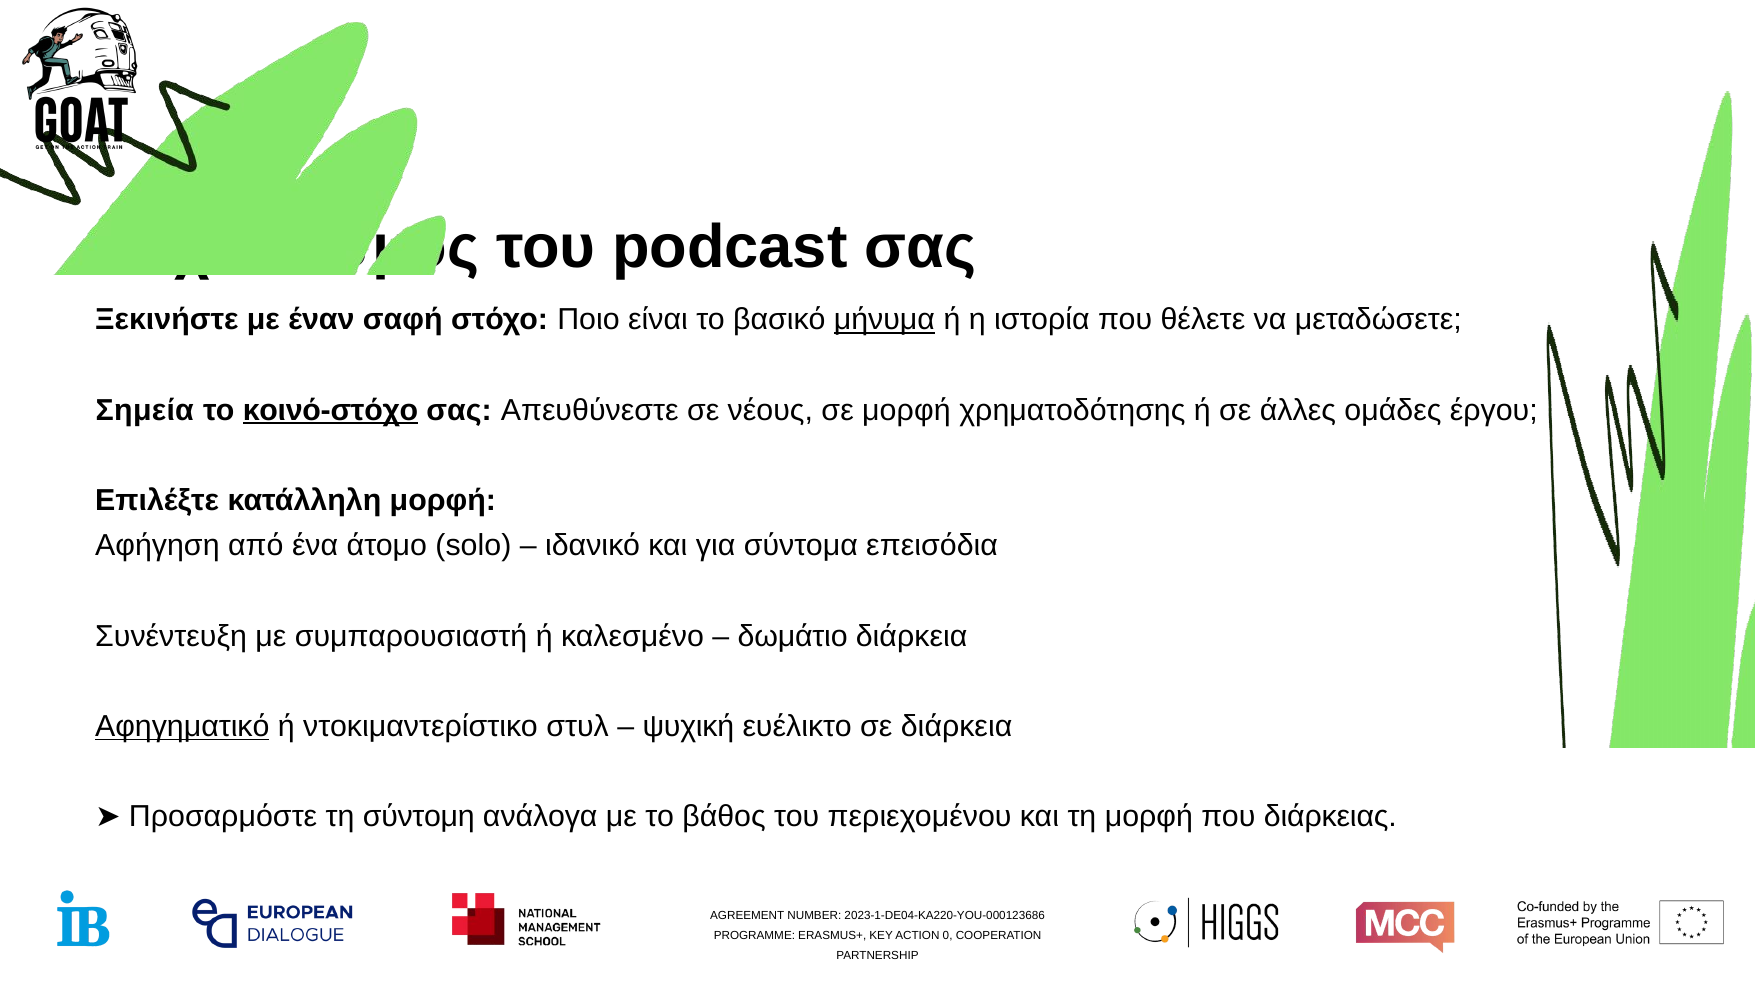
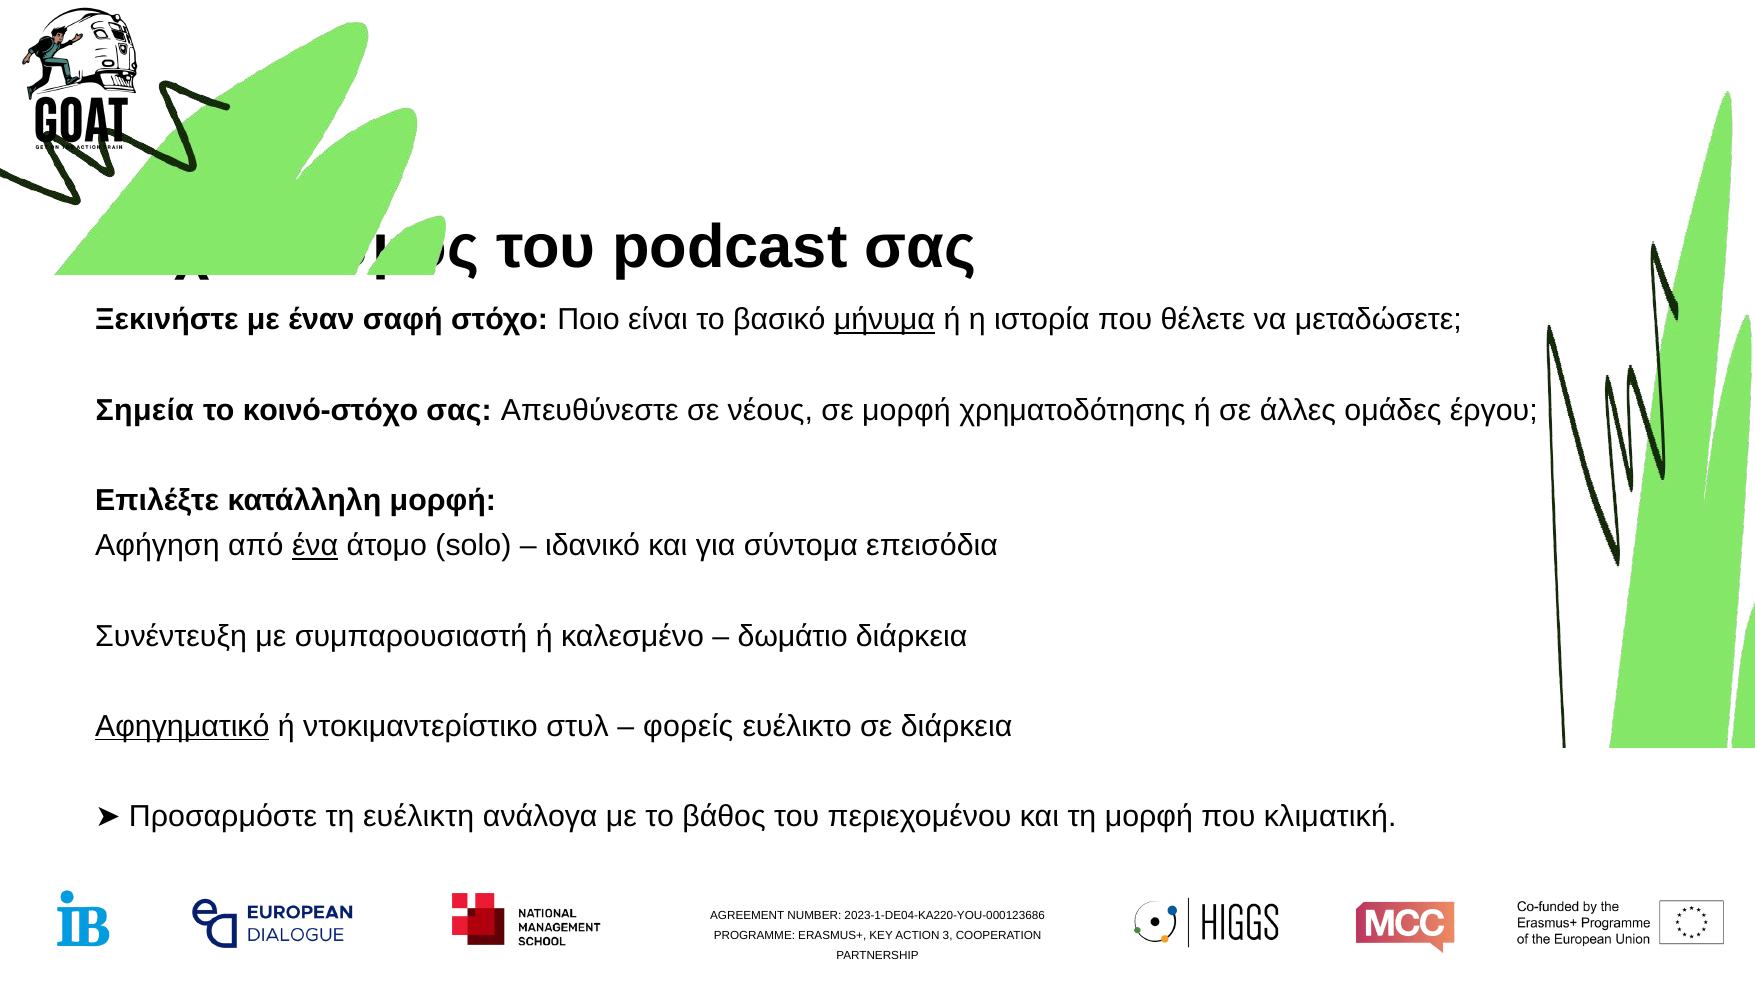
κοινό-στόχο underline: present -> none
ένα underline: none -> present
ψυχική: ψυχική -> φορείς
σύντομη: σύντομη -> ευέλικτη
διάρκειας: διάρκειας -> κλιματική
0: 0 -> 3
